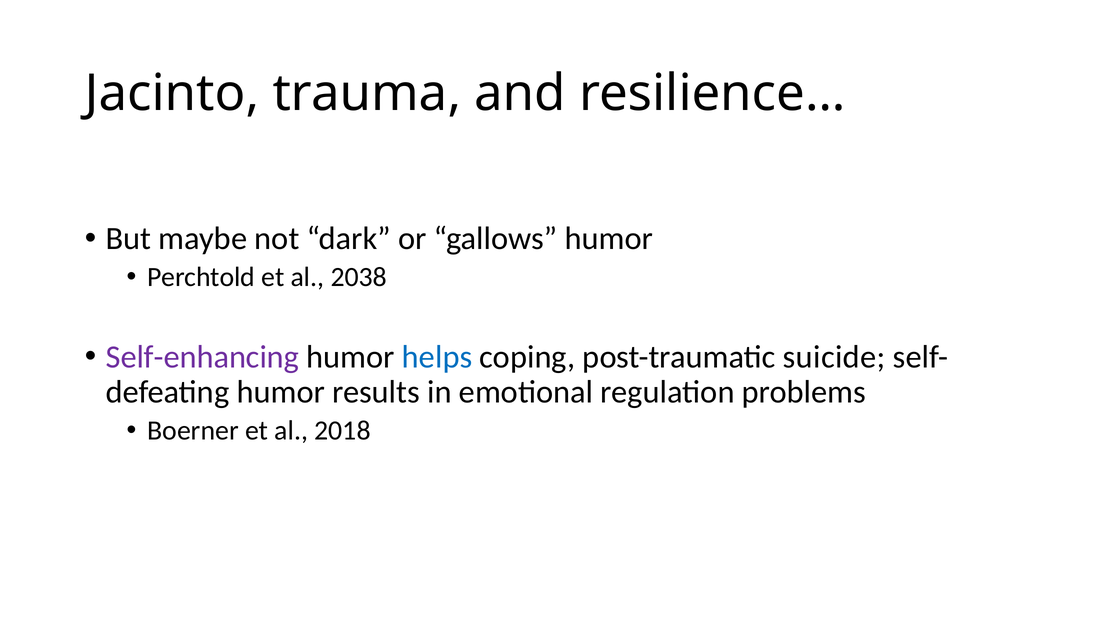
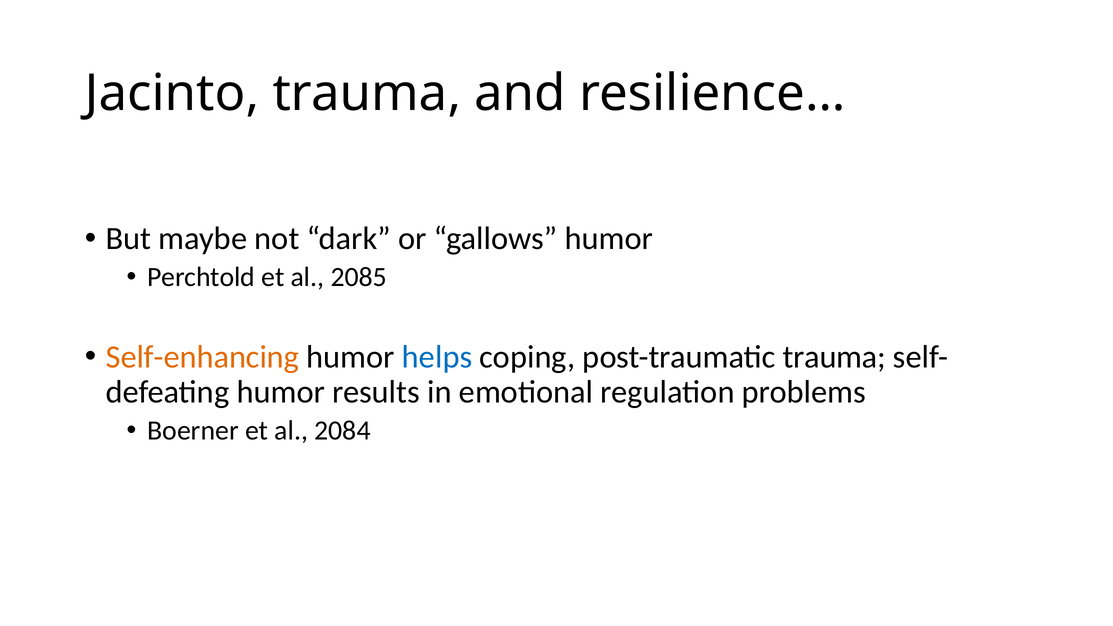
2038: 2038 -> 2085
Self-enhancing colour: purple -> orange
post-traumatic suicide: suicide -> trauma
2018: 2018 -> 2084
